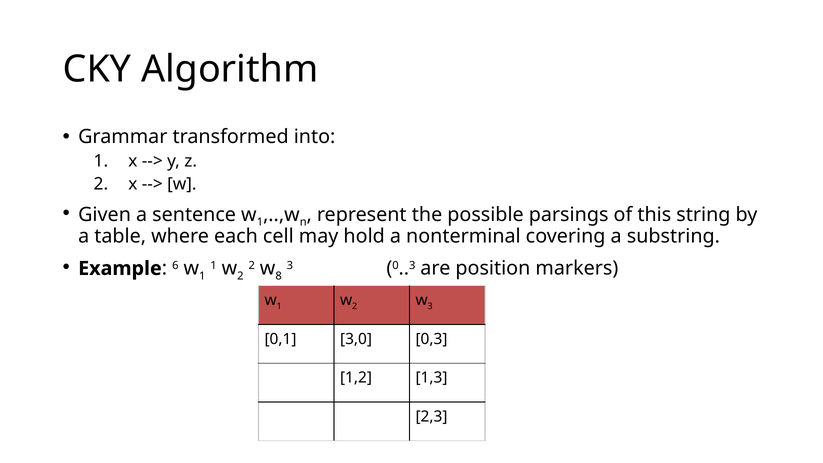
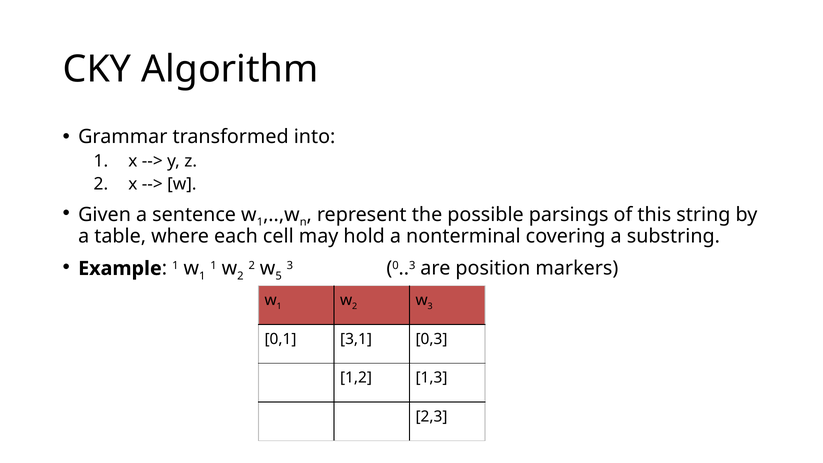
6 at (175, 266): 6 -> 1
8: 8 -> 5
3,0: 3,0 -> 3,1
